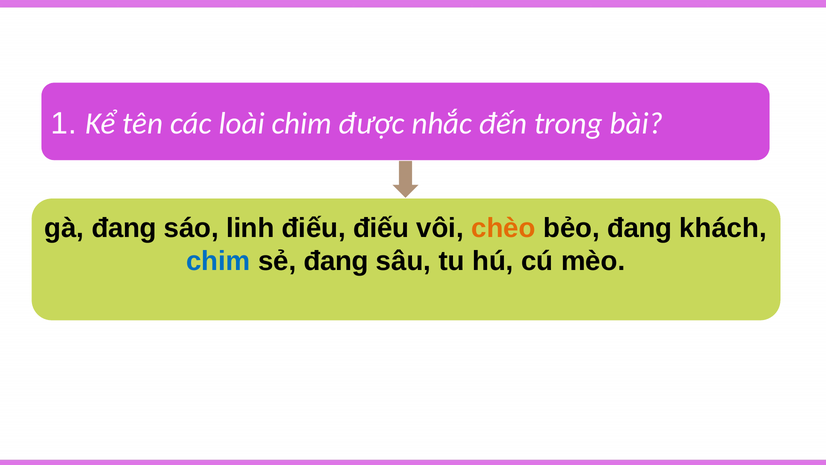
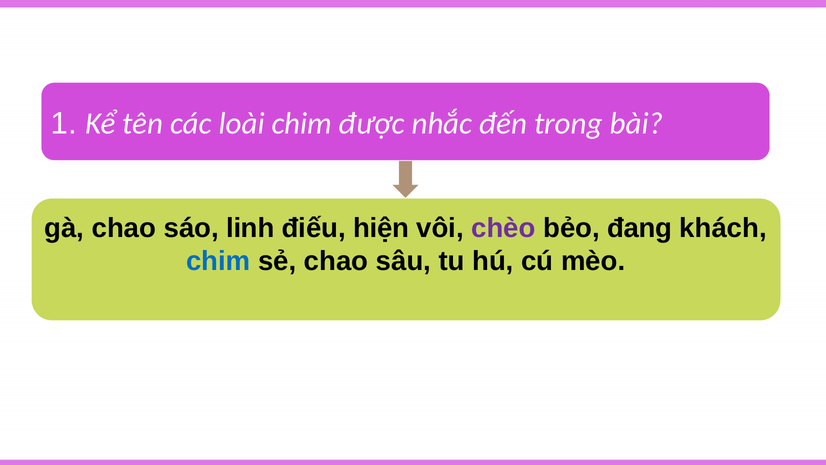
gà đang: đang -> chao
điếu điếu: điếu -> hiện
chèo colour: orange -> purple
sẻ đang: đang -> chao
